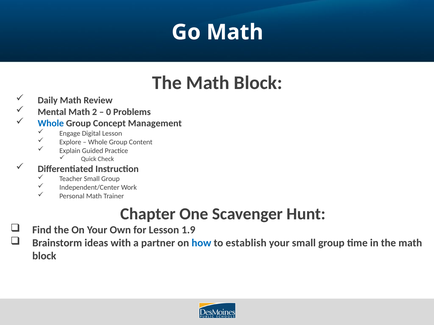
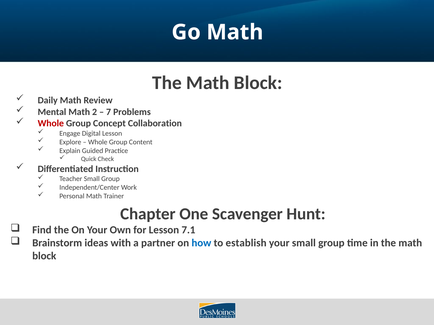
0: 0 -> 7
Whole at (51, 124) colour: blue -> red
Management: Management -> Collaboration
1.9: 1.9 -> 7.1
